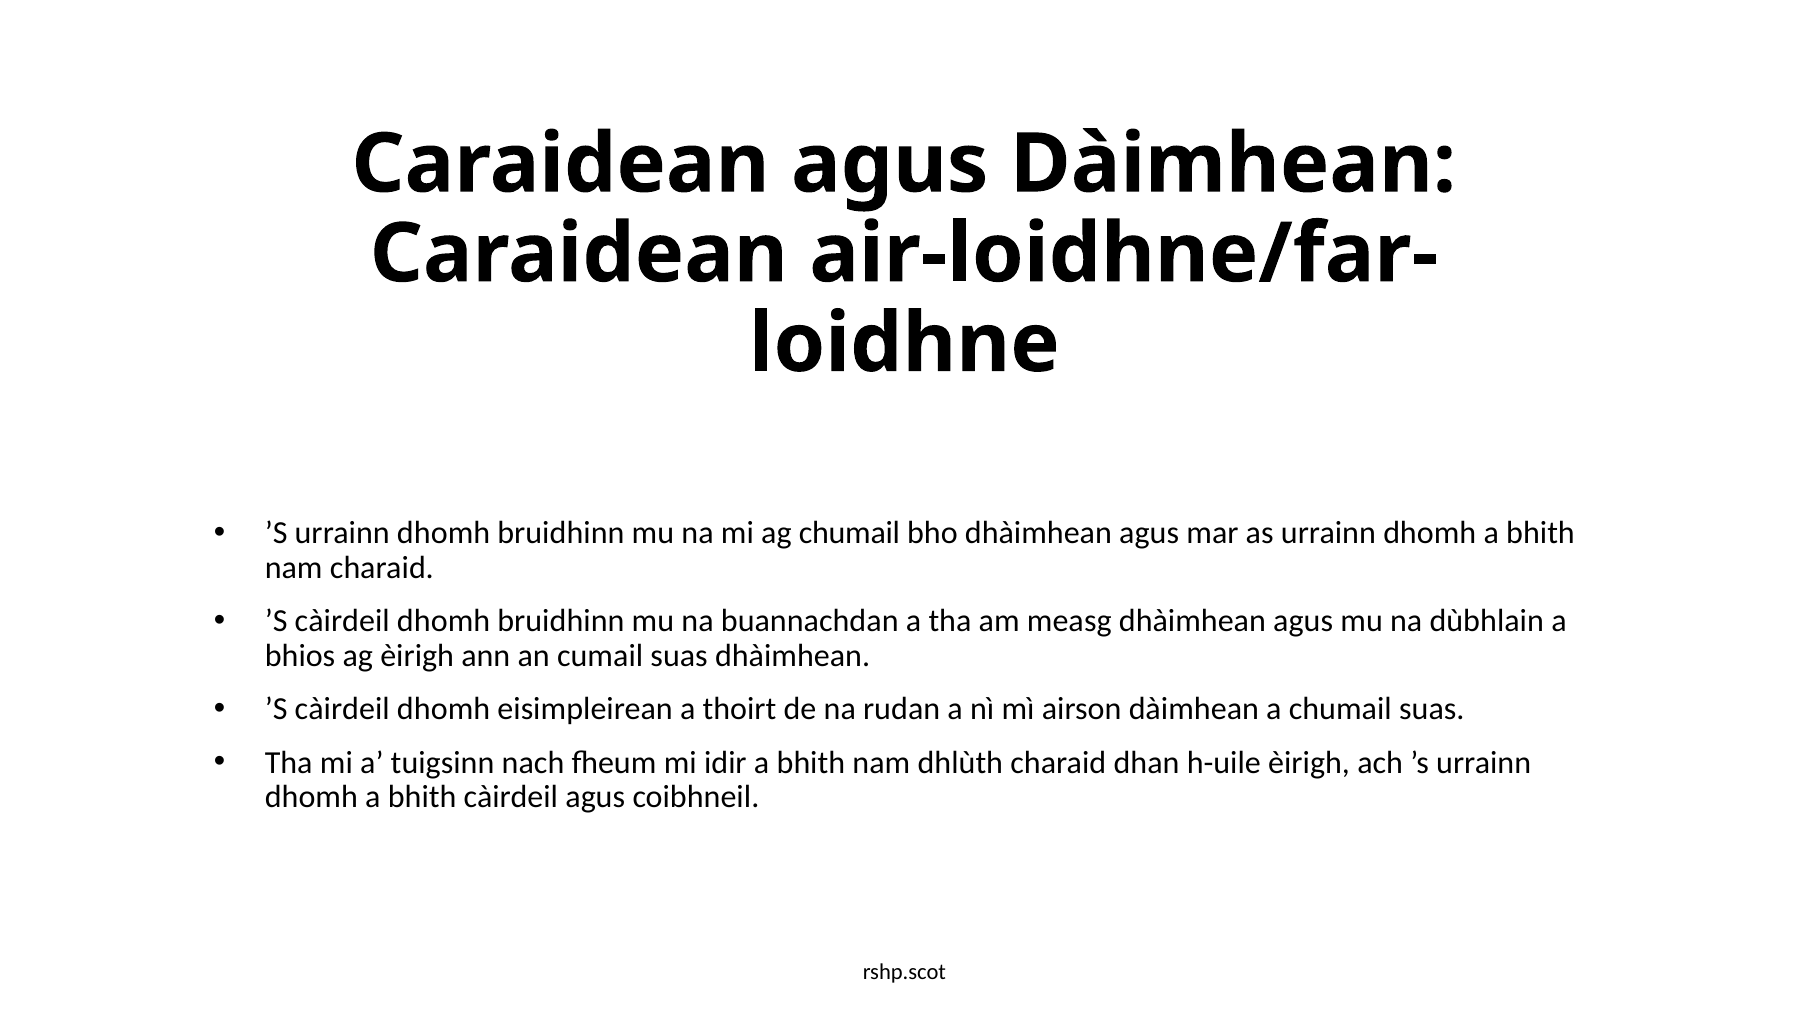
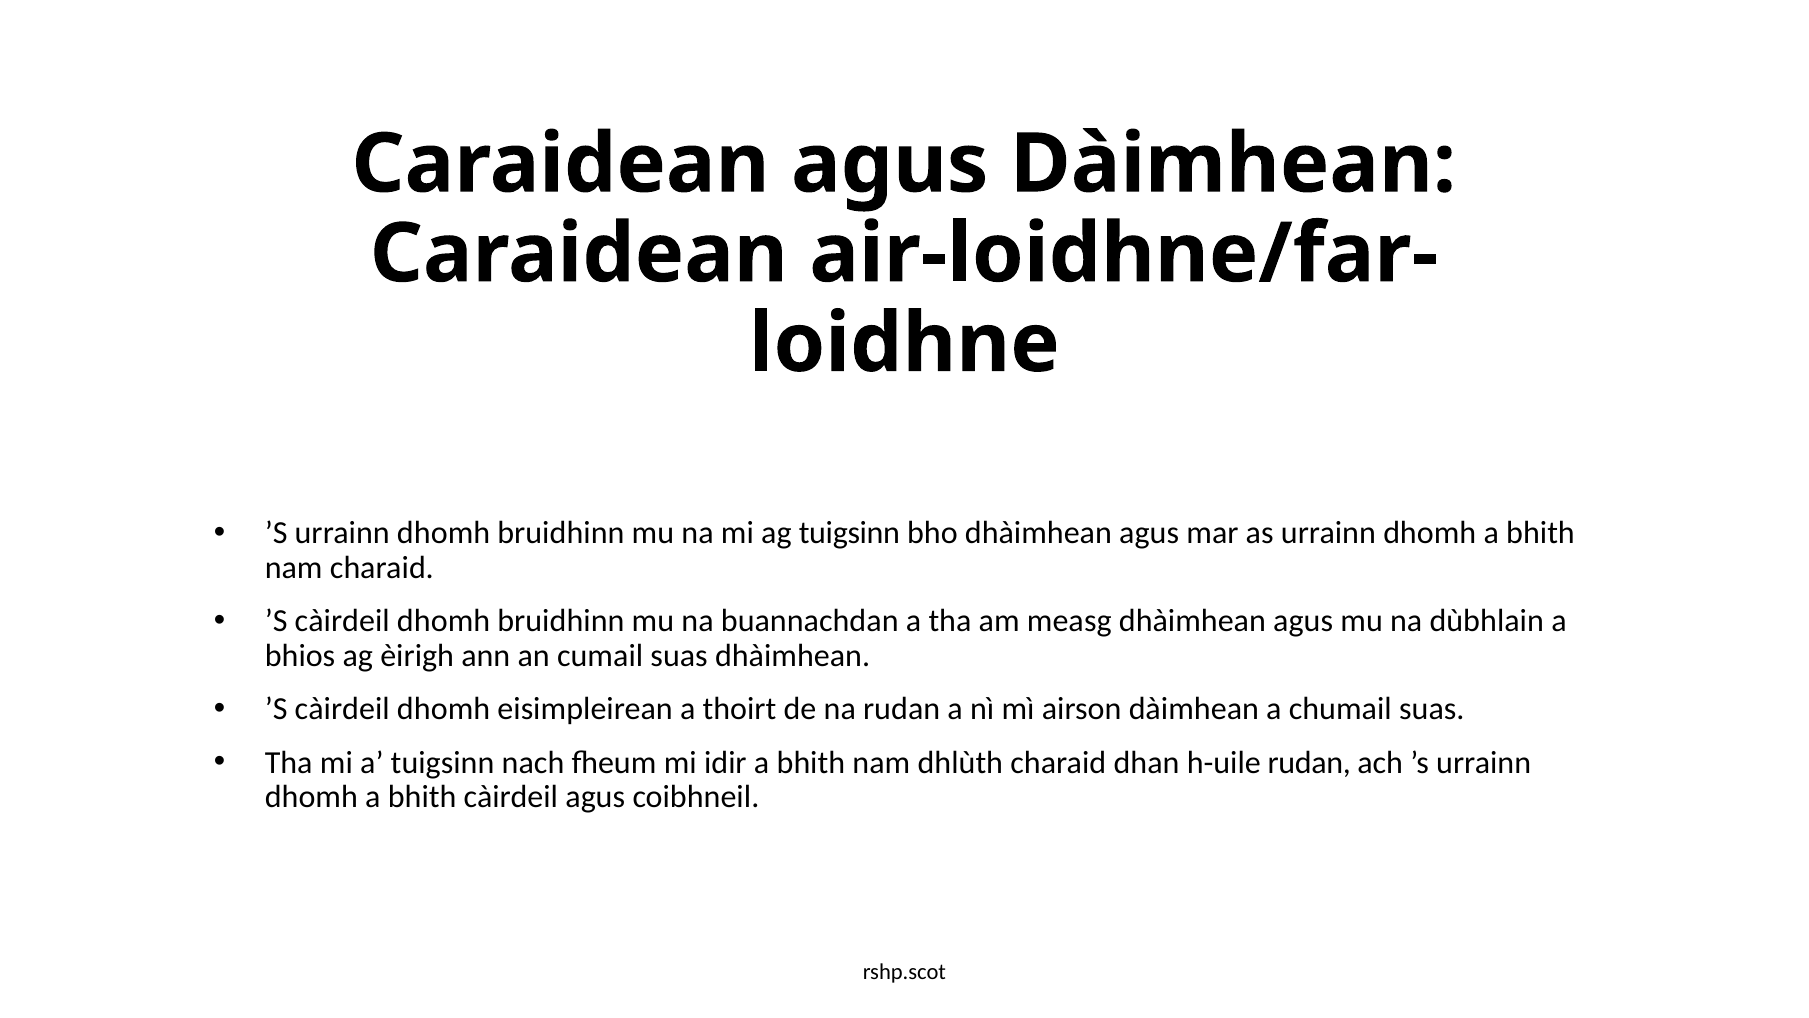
ag chumail: chumail -> tuigsinn
h-uile èirigh: èirigh -> rudan
